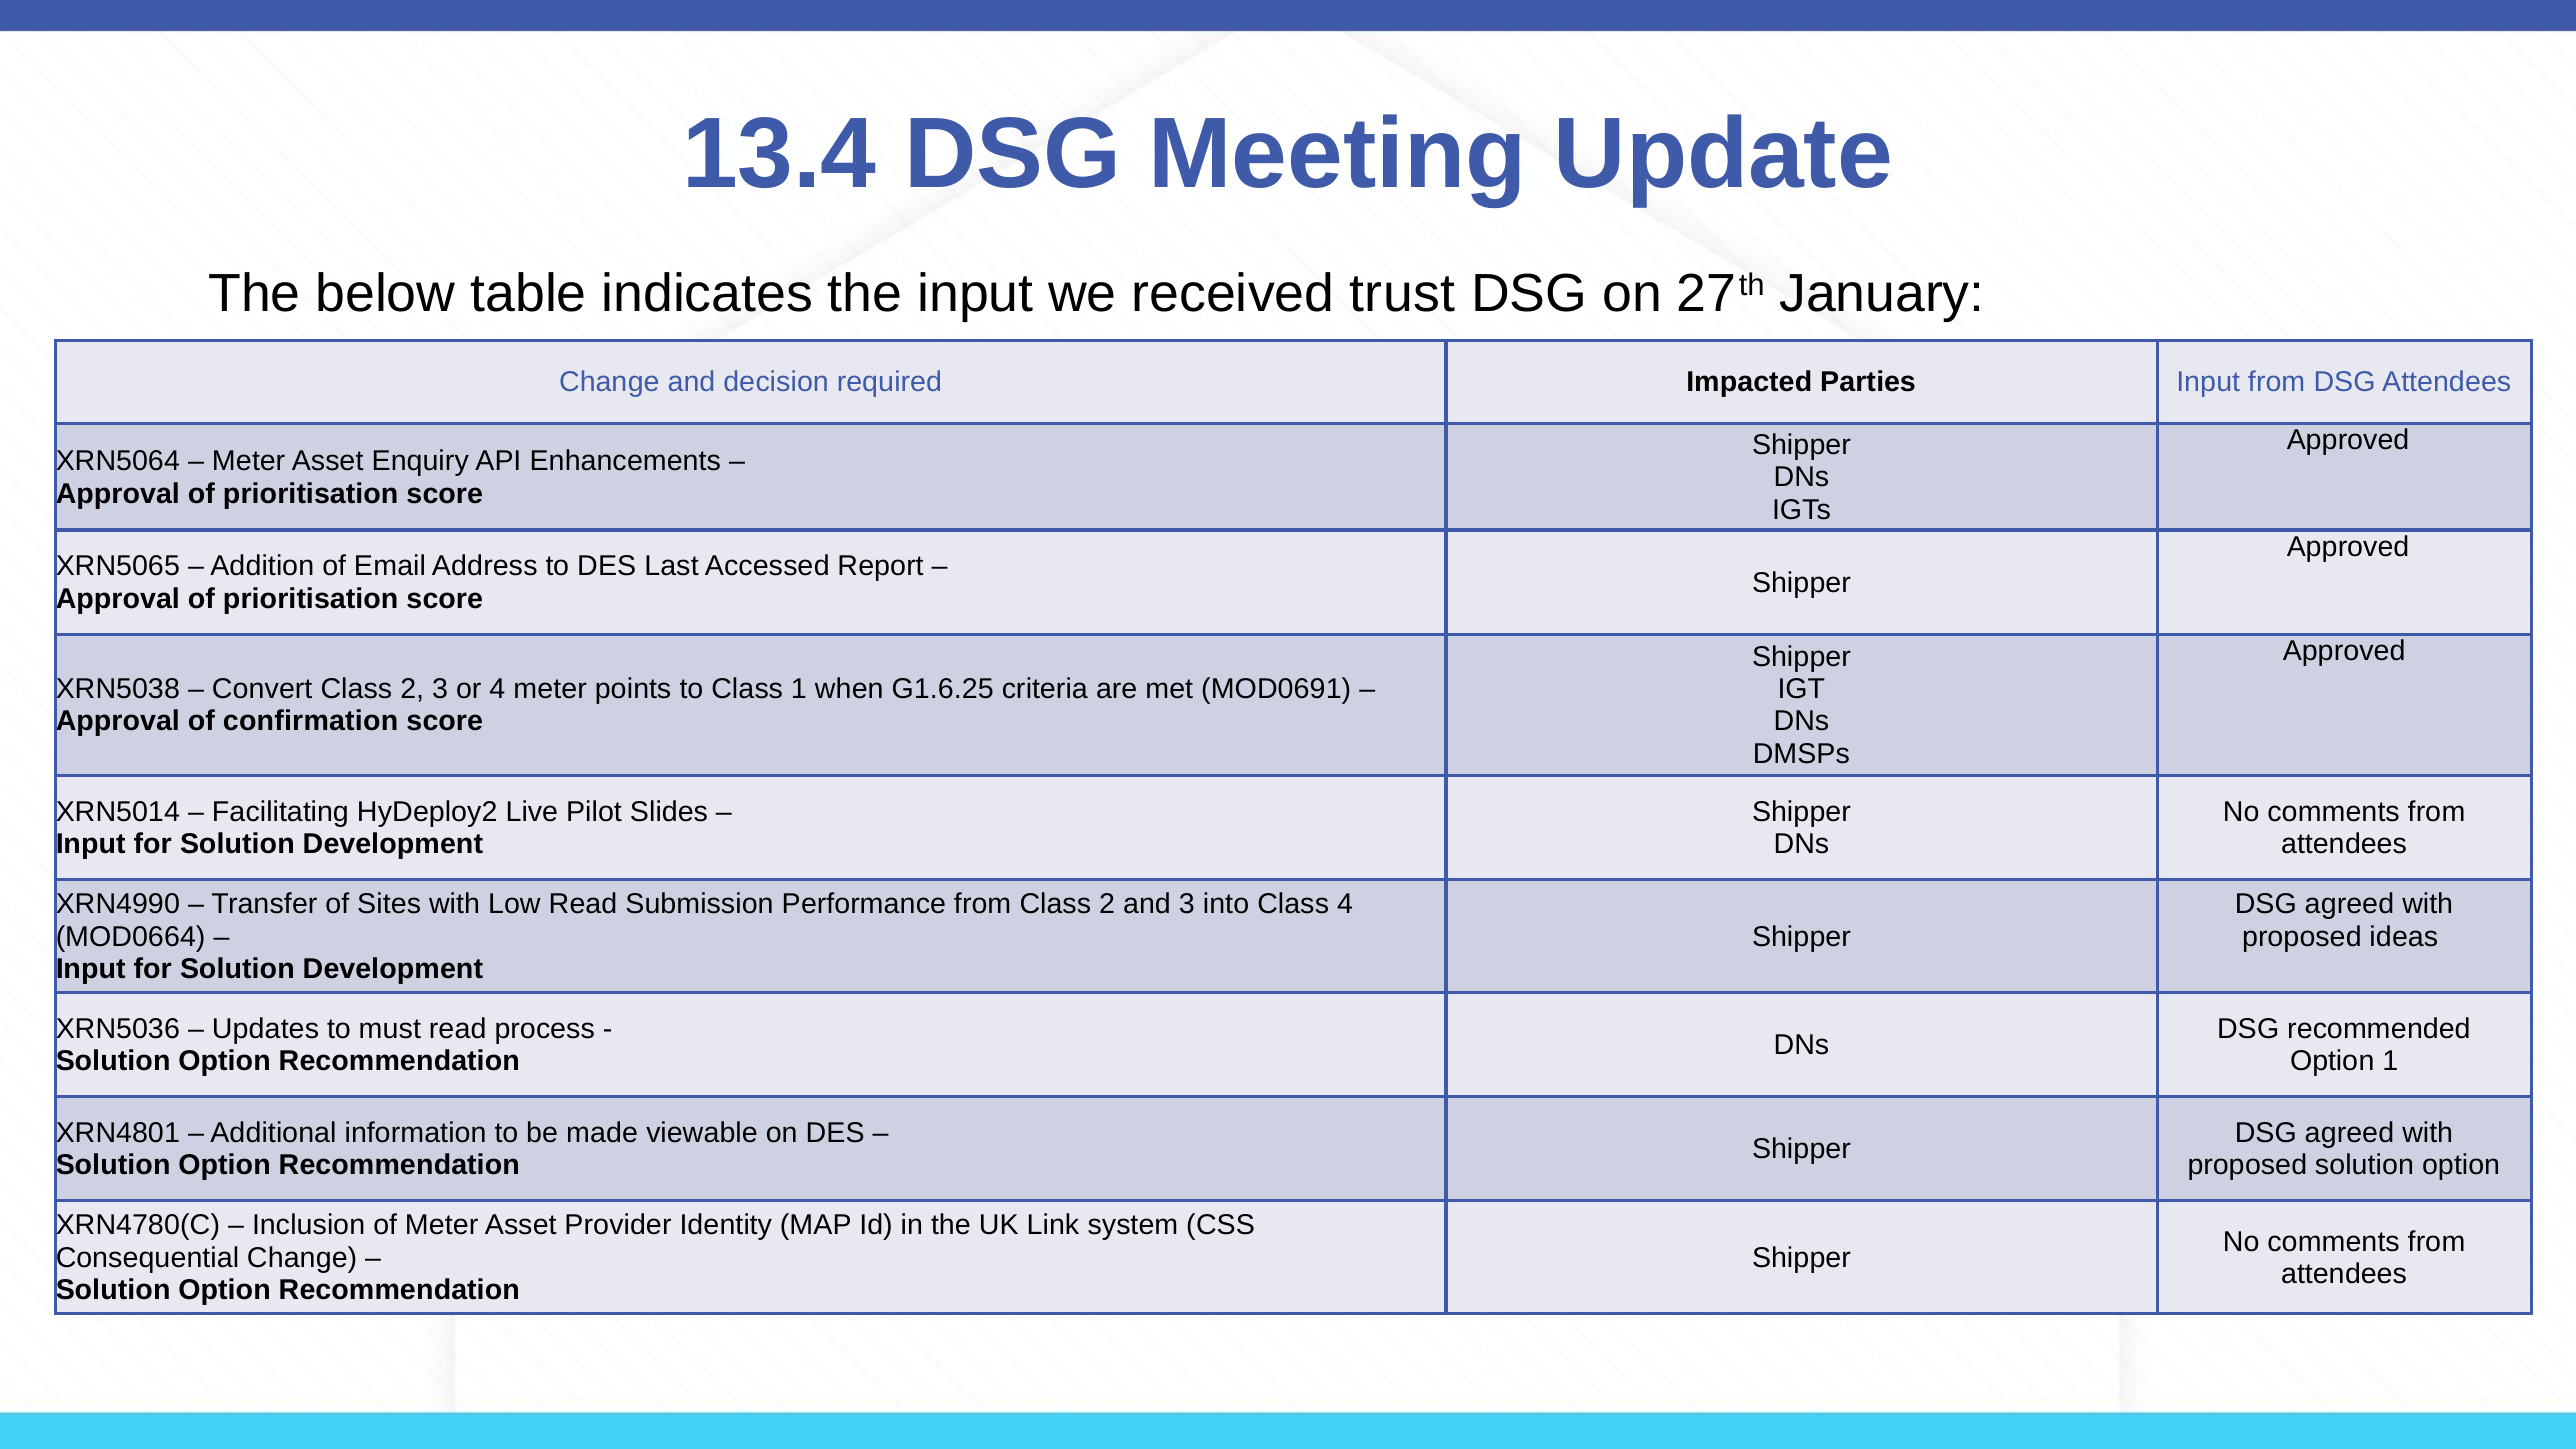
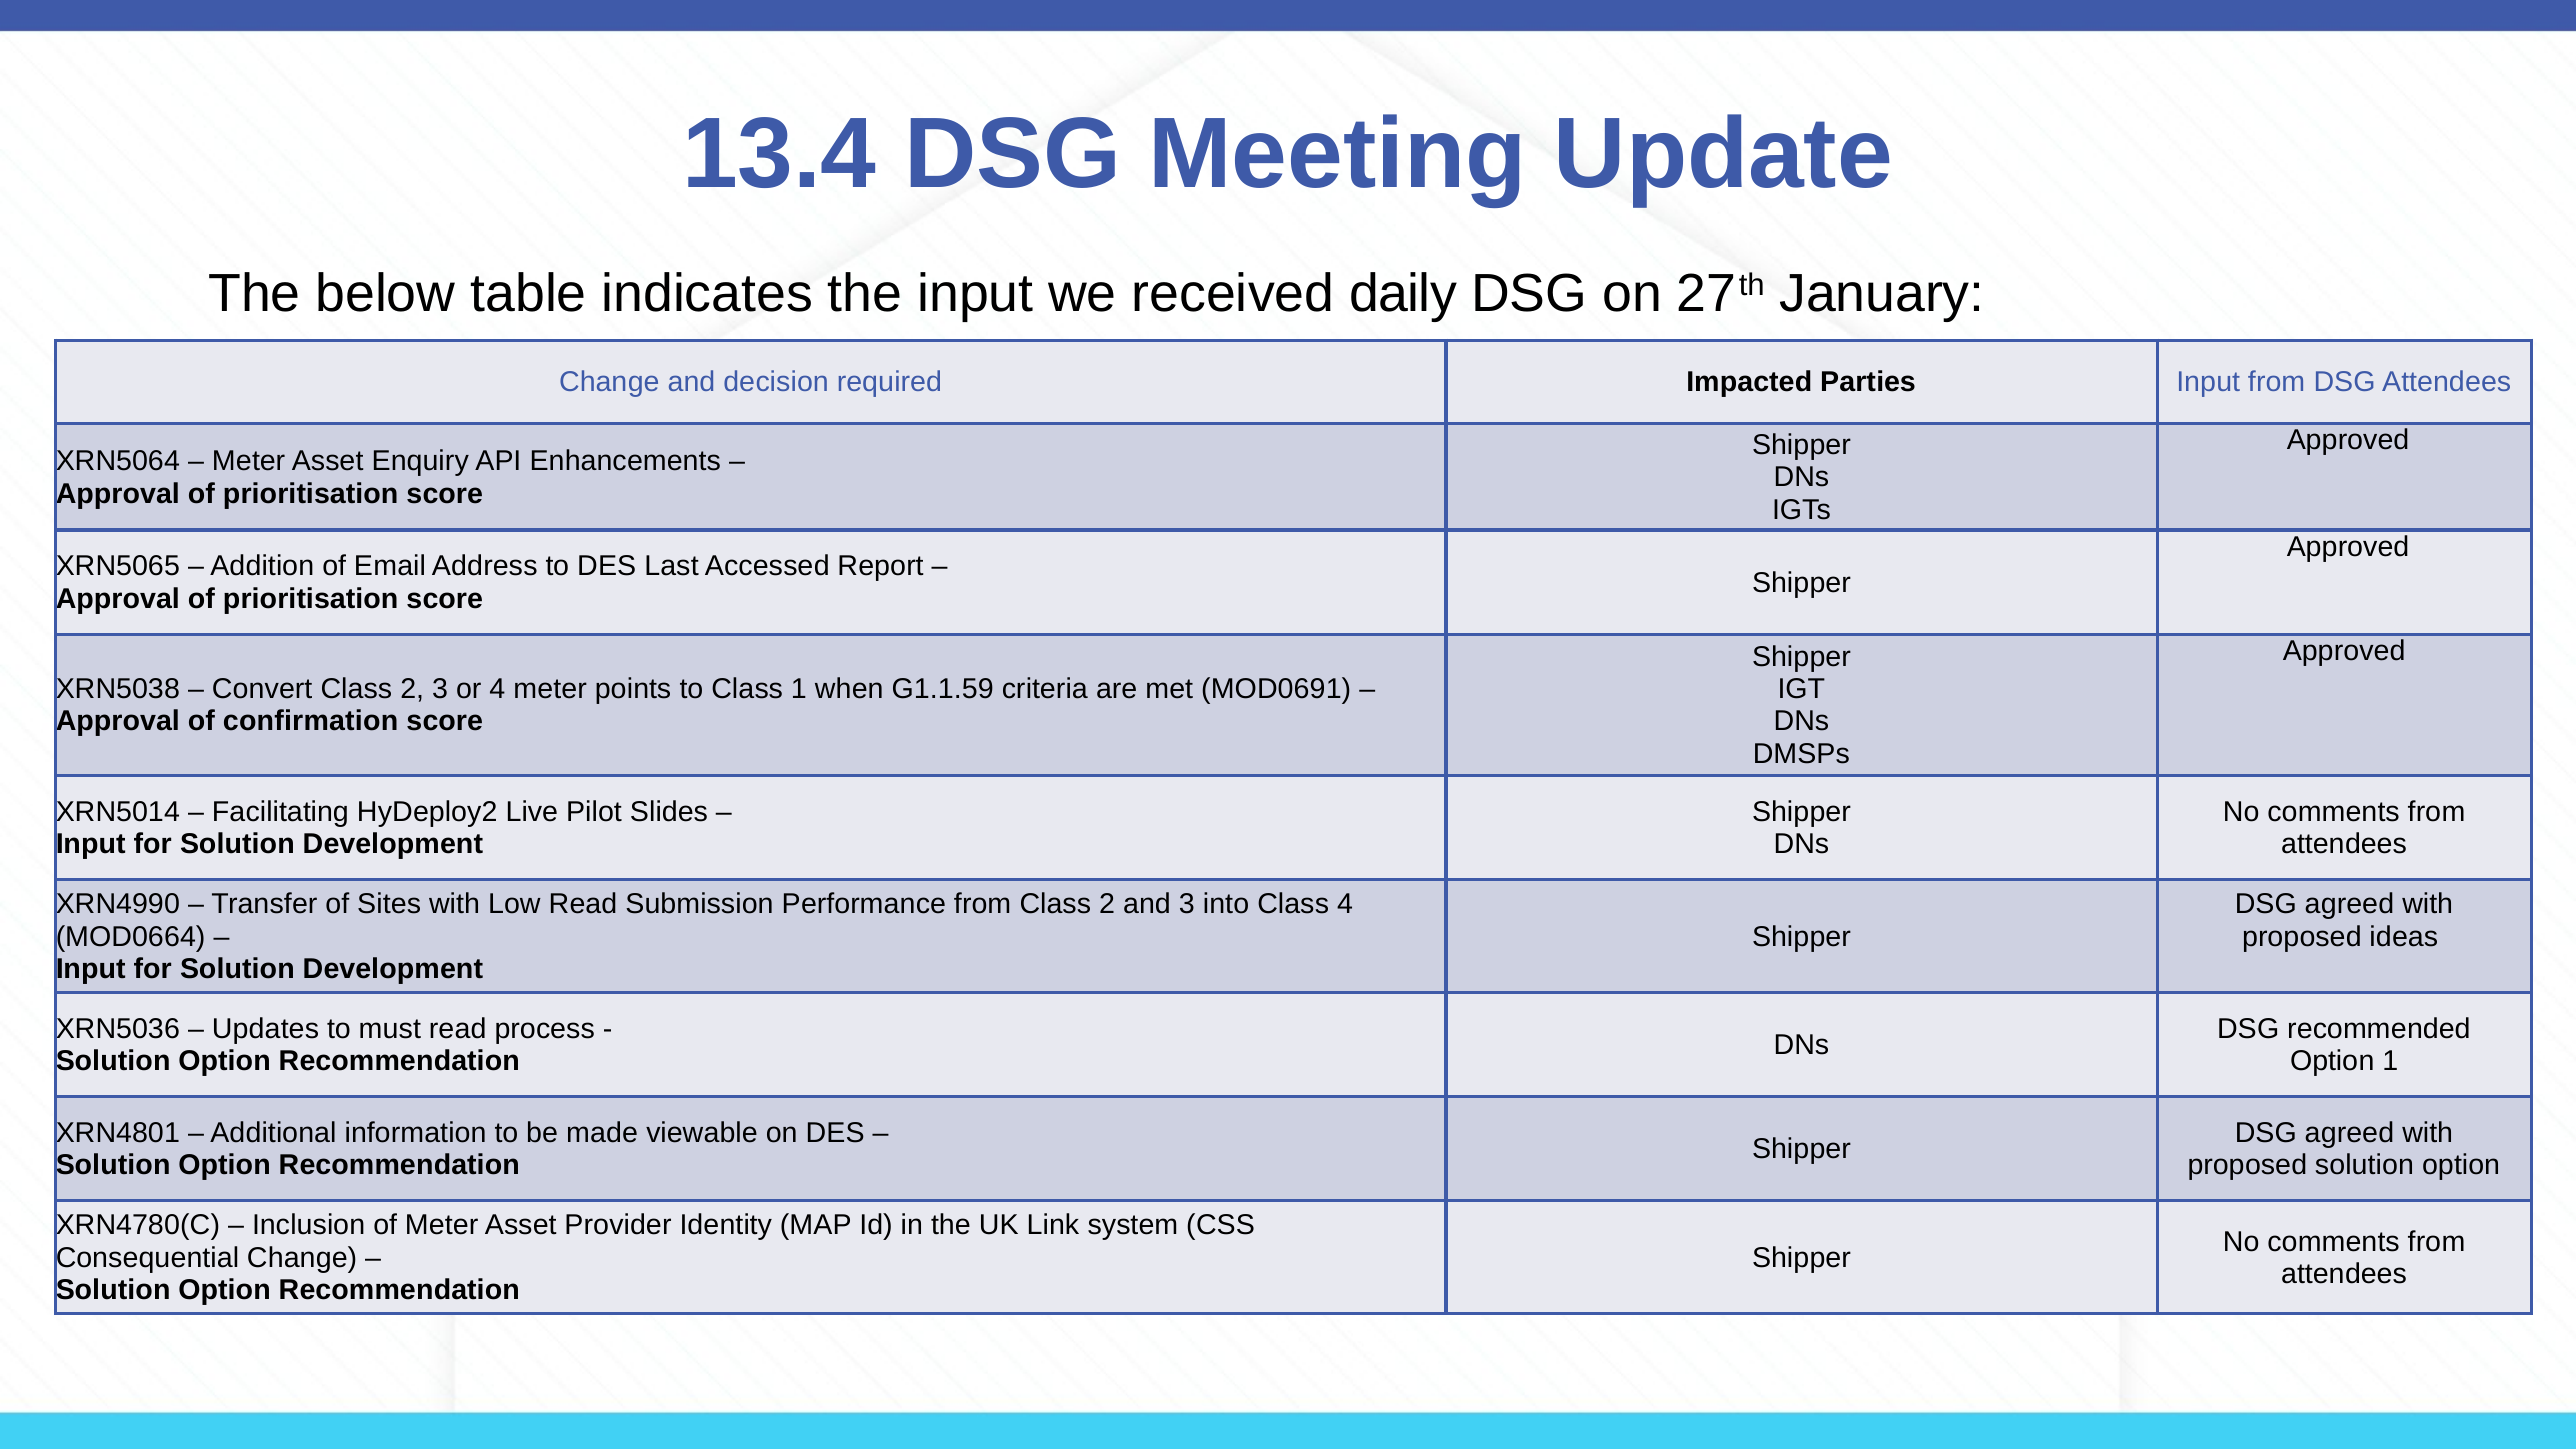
trust: trust -> daily
G1.6.25: G1.6.25 -> G1.1.59
